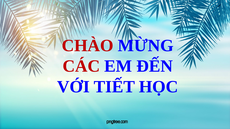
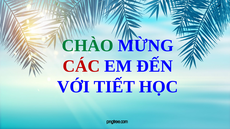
CHÀO colour: red -> green
